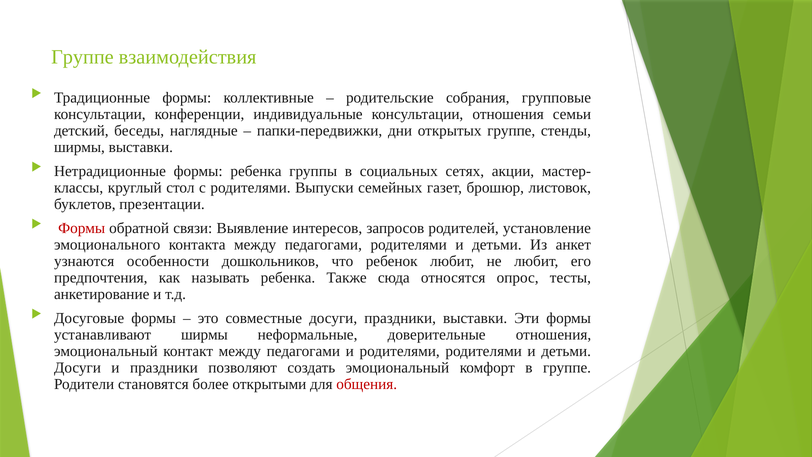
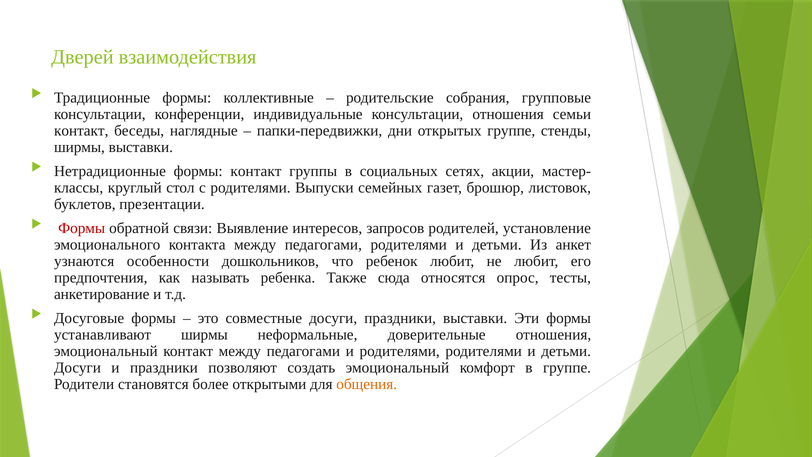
Группе at (82, 57): Группе -> Дверей
детский at (81, 131): детский -> контакт
формы ребенка: ребенка -> контакт
общения colour: red -> orange
